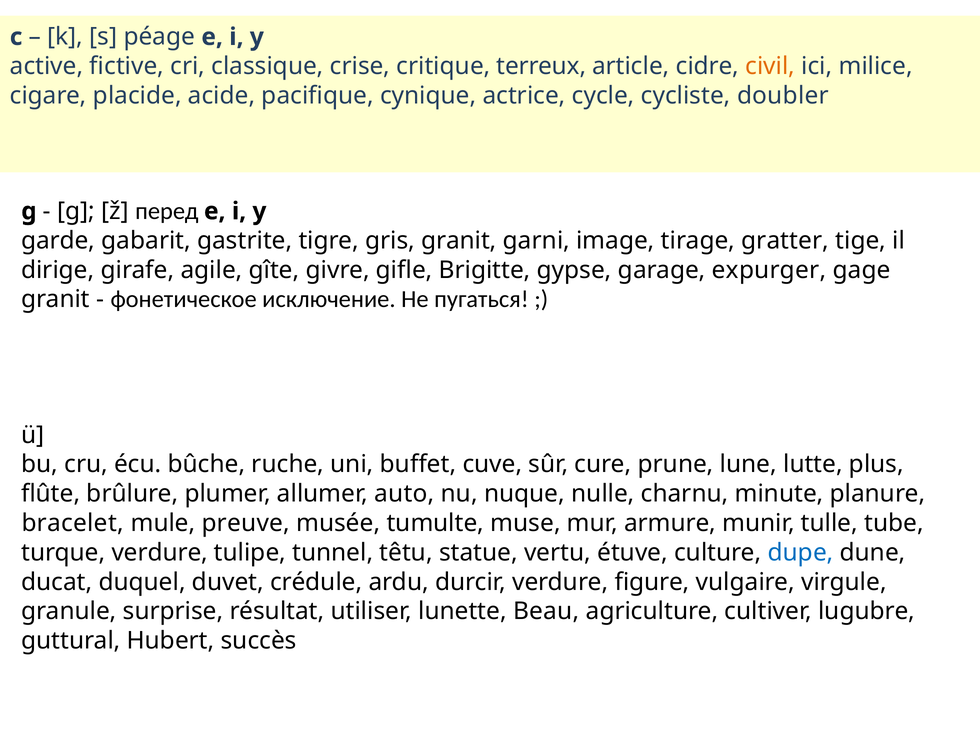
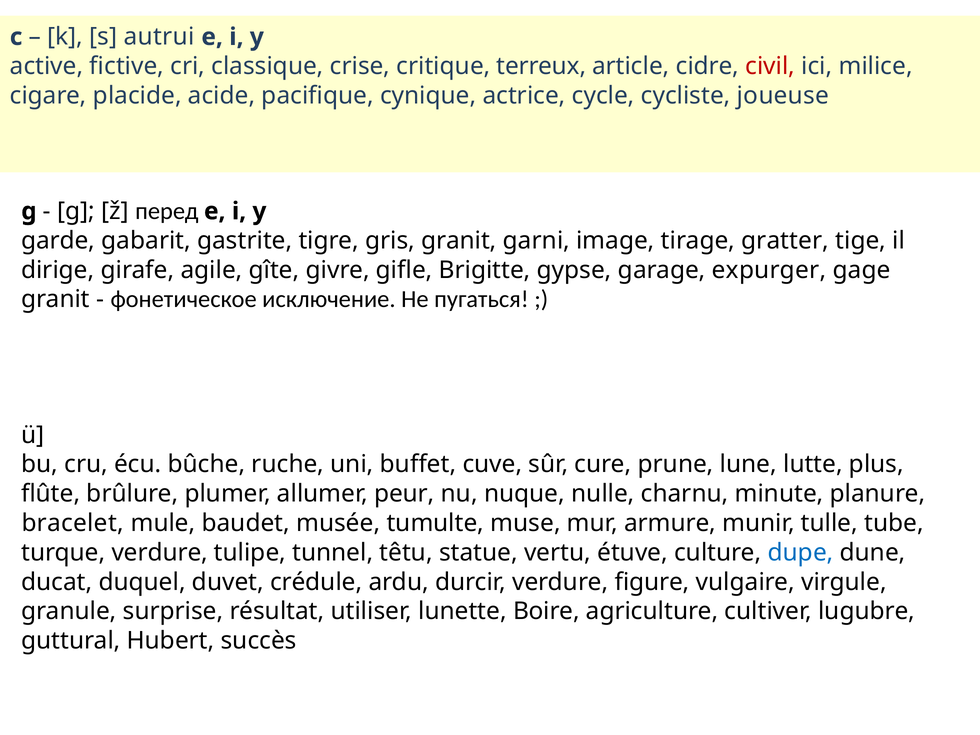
péage: péage -> autrui
civil colour: orange -> red
doubler: doubler -> joueuse
auto: auto -> peur
preuve: preuve -> baudet
Beau: Beau -> Boire
